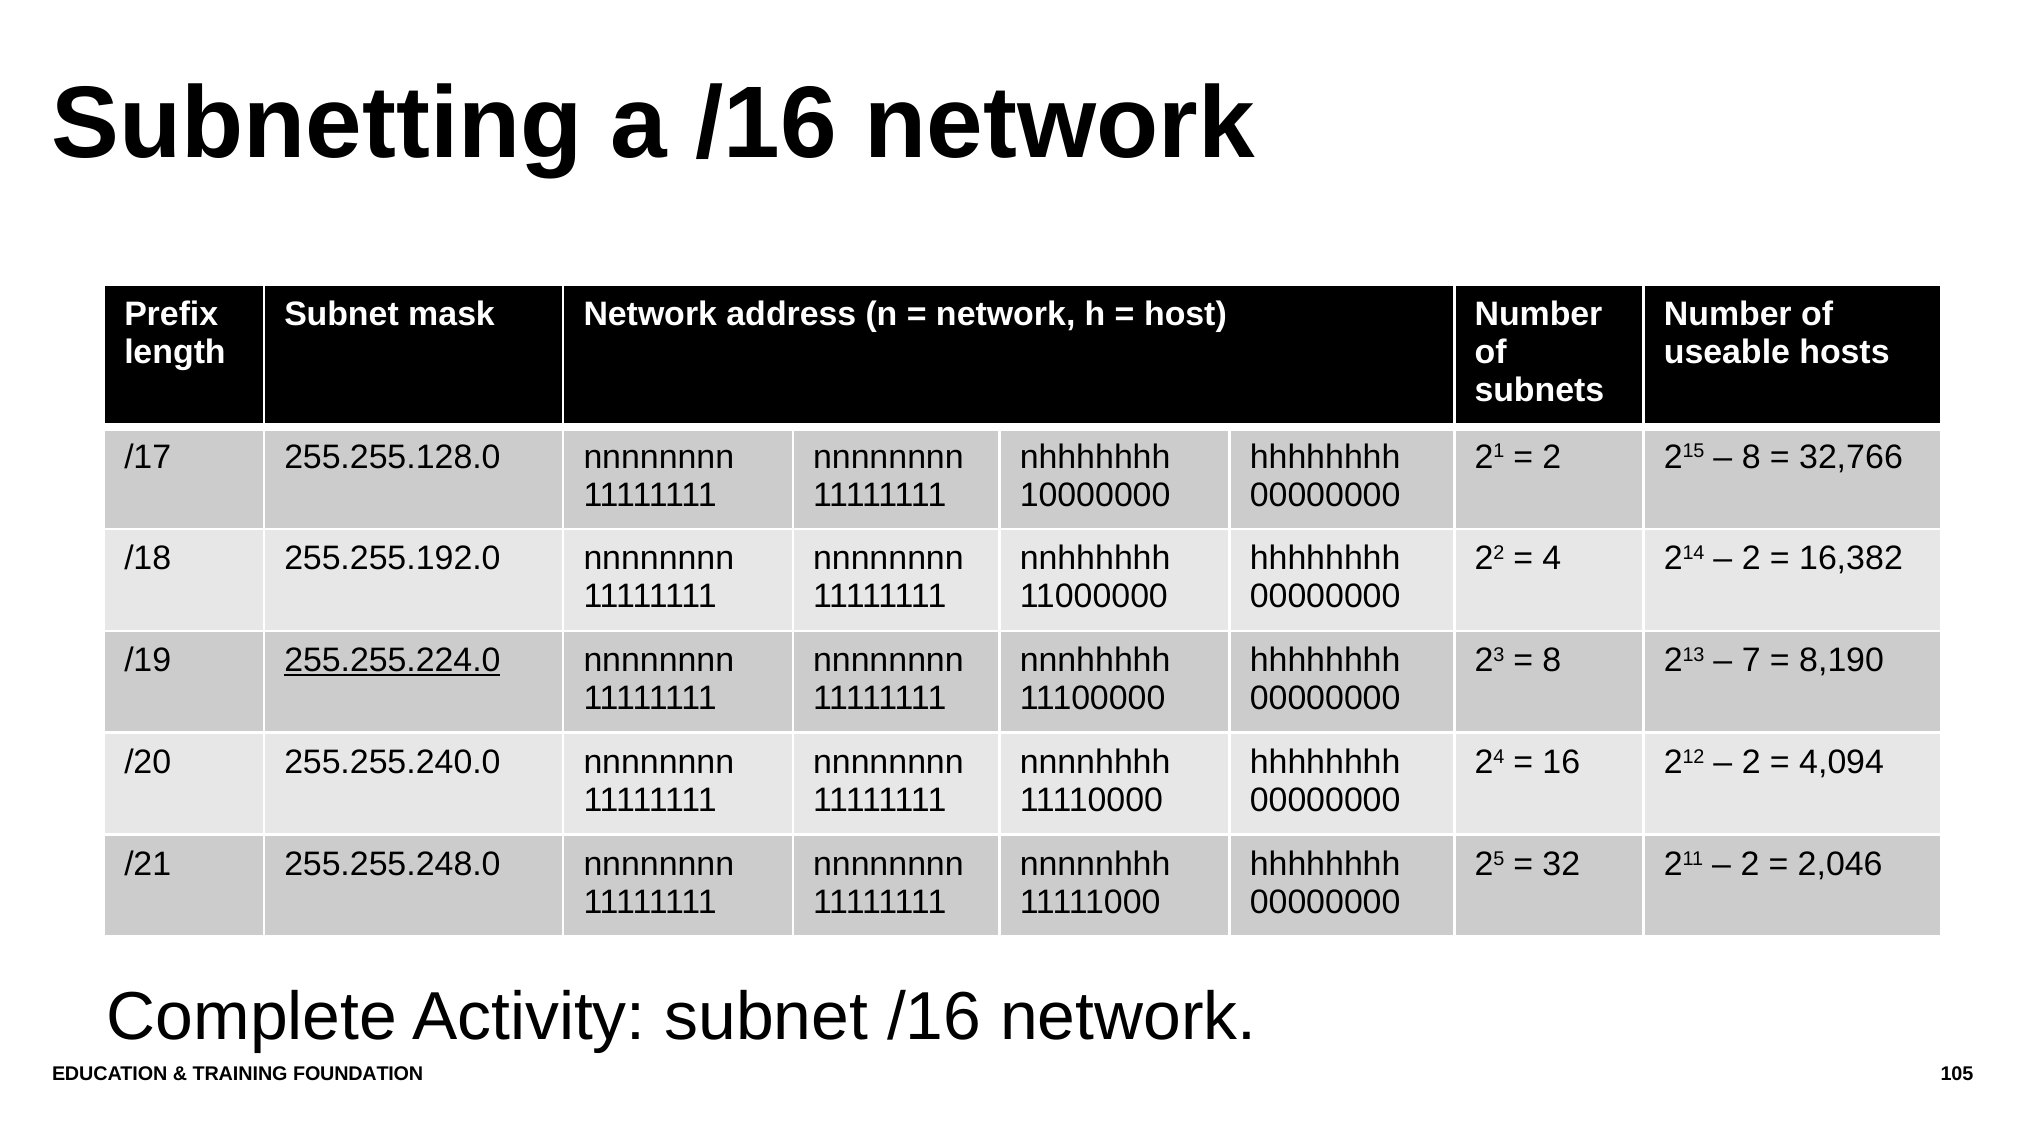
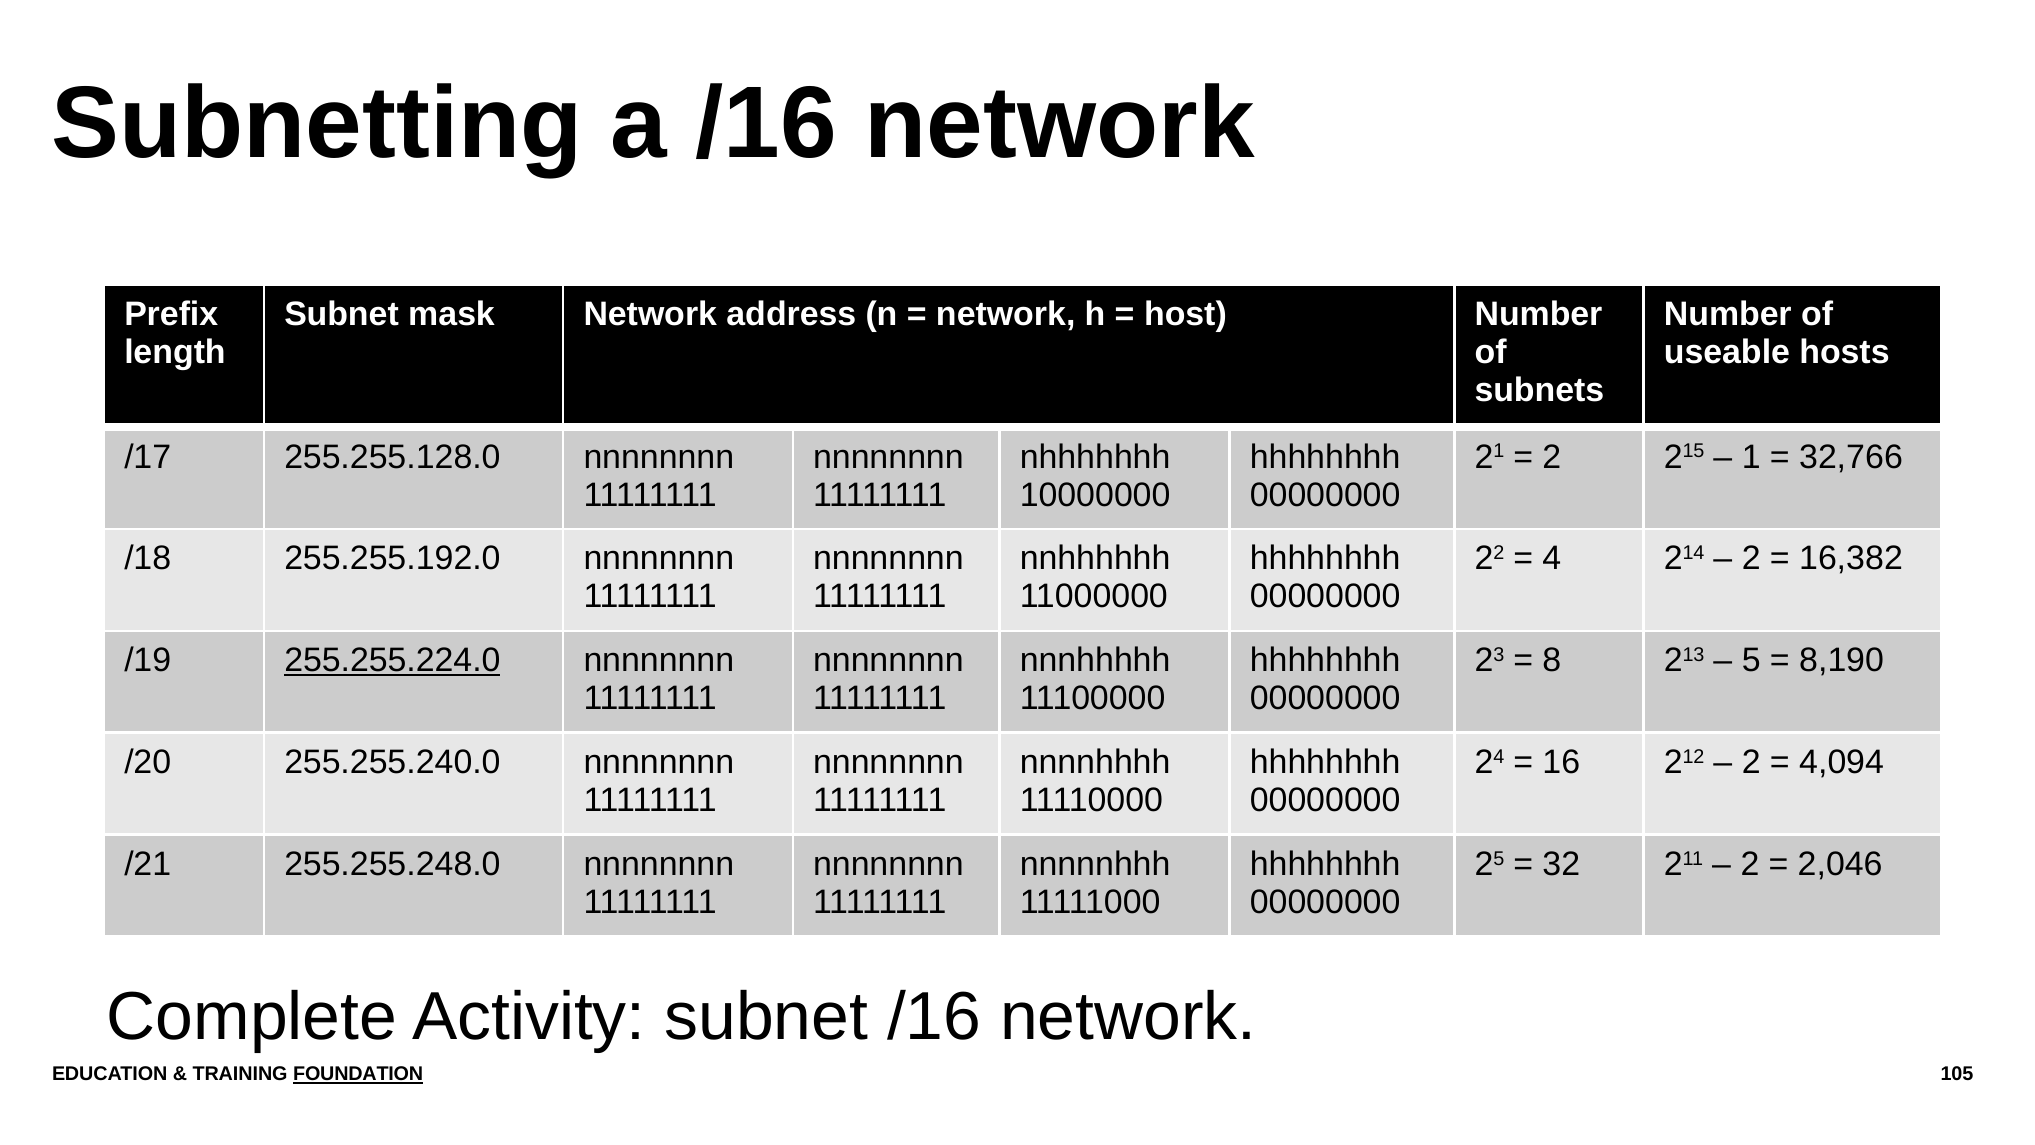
8 at (1751, 457): 8 -> 1
7: 7 -> 5
FOUNDATION underline: none -> present
